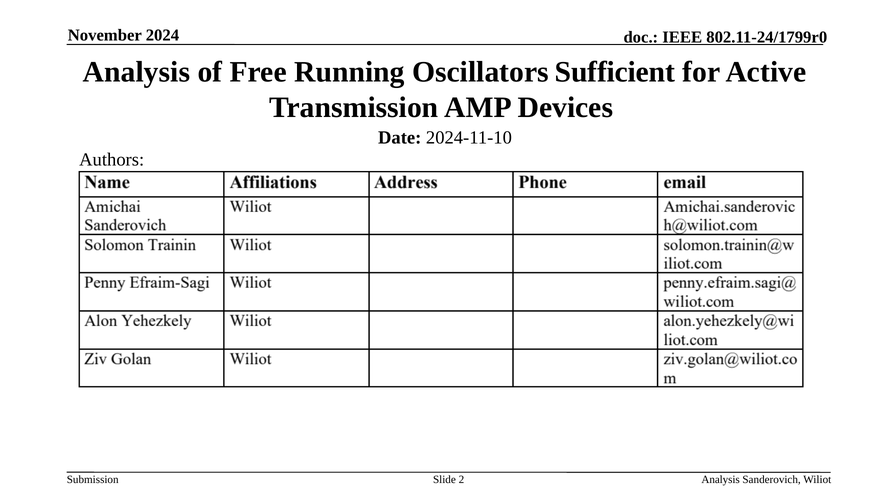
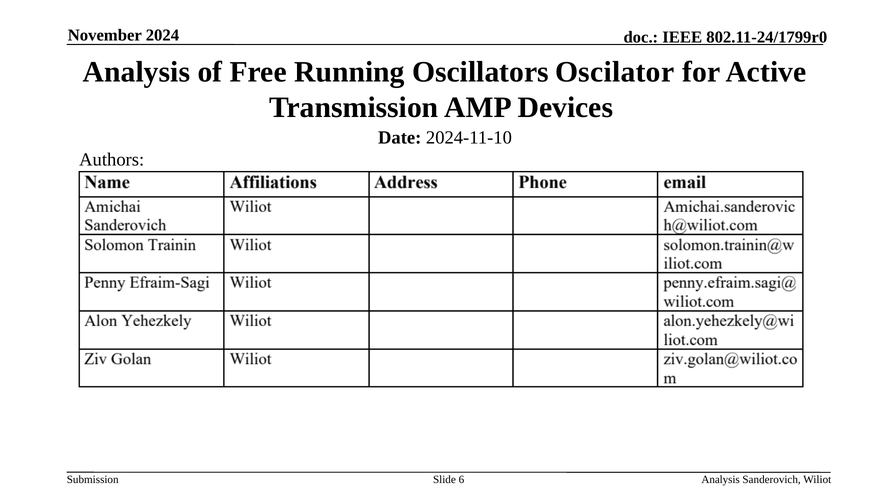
Sufficient: Sufficient -> Oscilator
2: 2 -> 6
